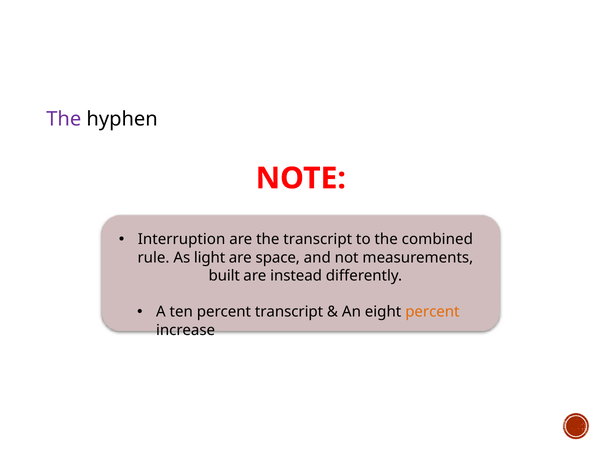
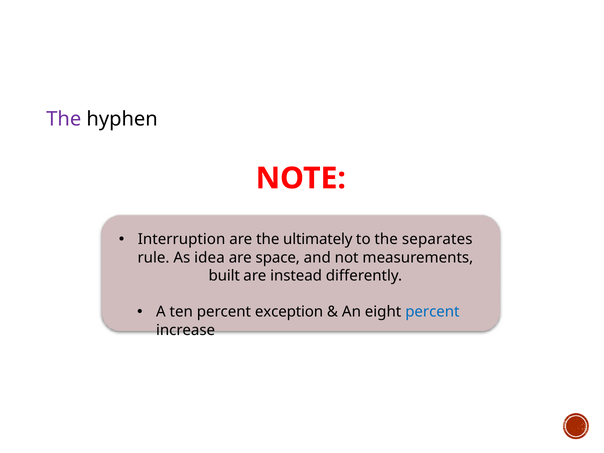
the transcript: transcript -> ultimately
combined: combined -> separates
light: light -> idea
percent transcript: transcript -> exception
percent at (432, 312) colour: orange -> blue
